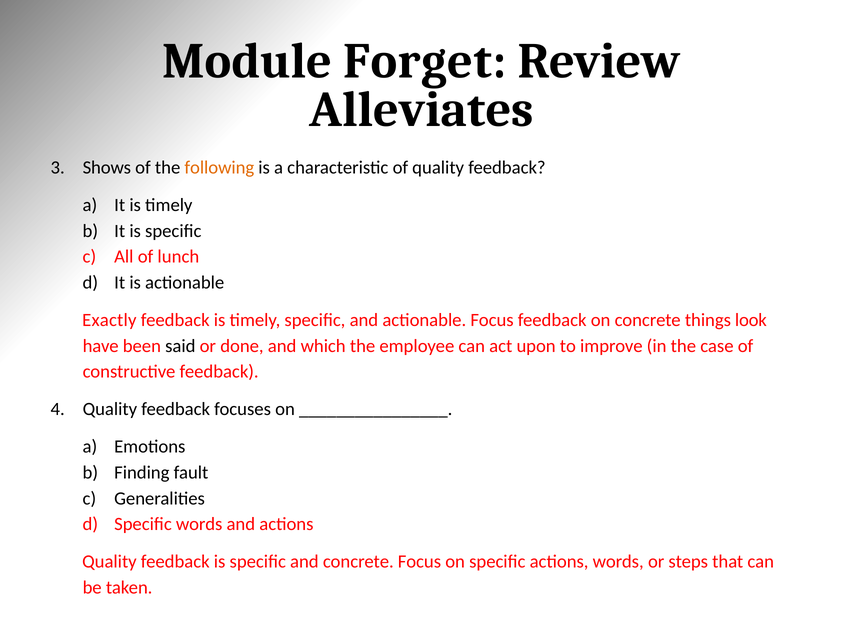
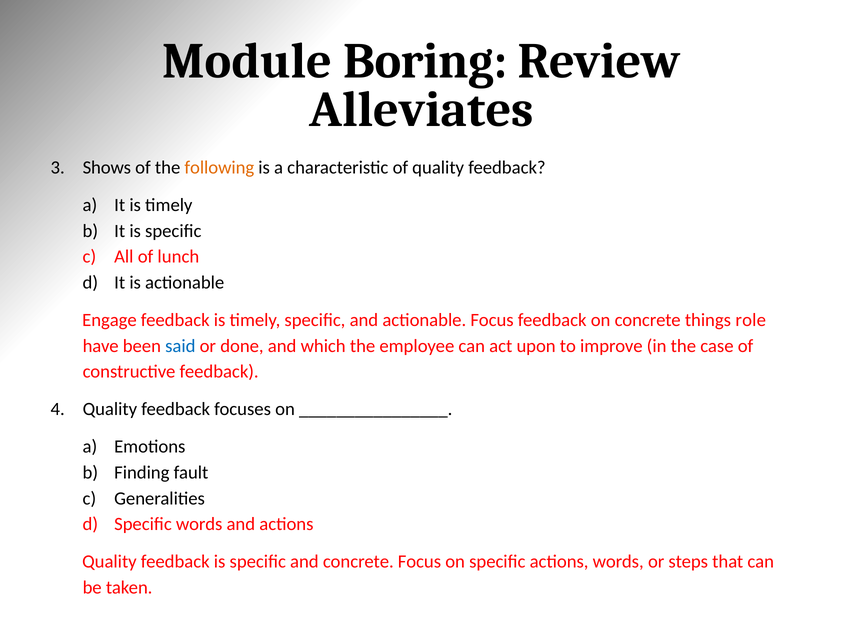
Forget: Forget -> Boring
Exactly: Exactly -> Engage
look: look -> role
said colour: black -> blue
